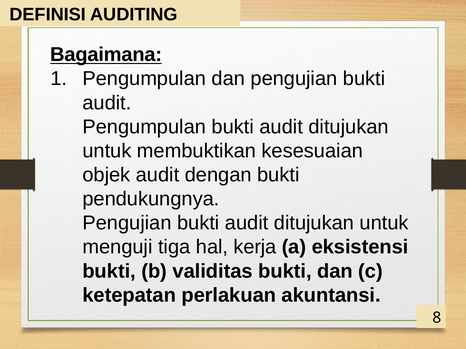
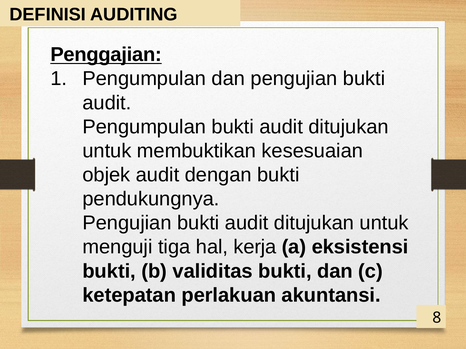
Bagaimana: Bagaimana -> Penggajian
